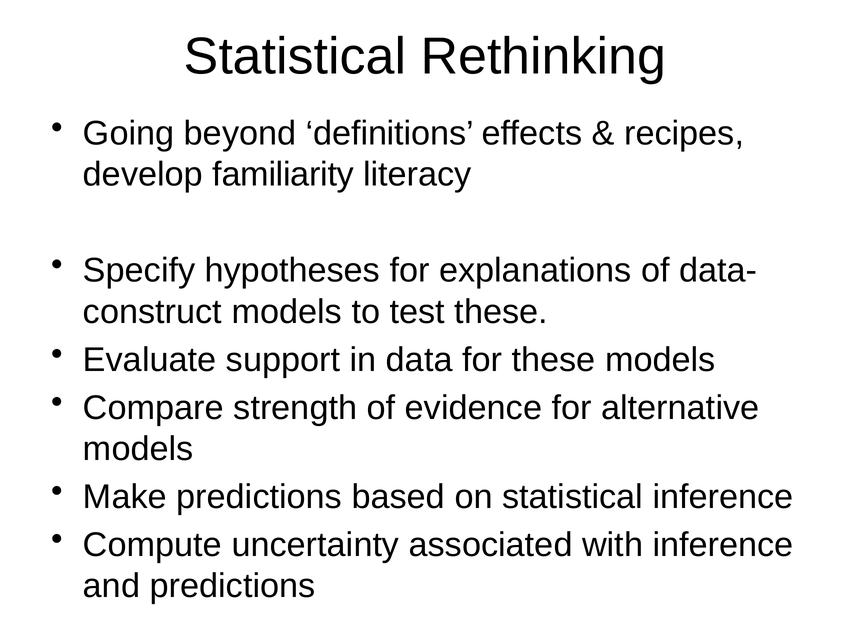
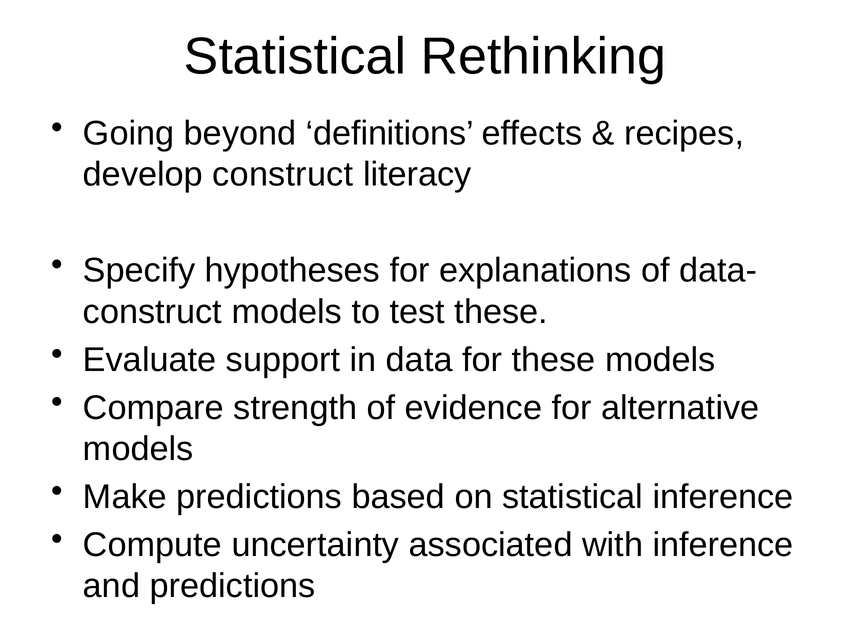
develop familiarity: familiarity -> construct
